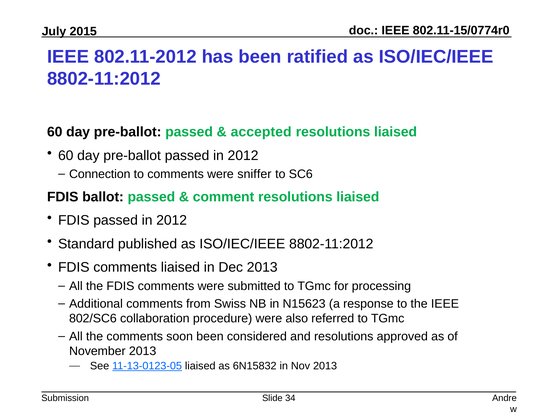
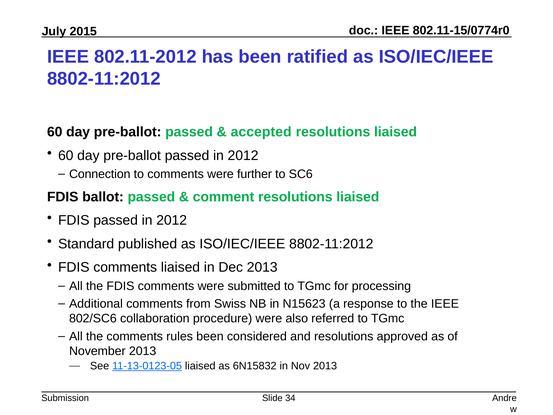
sniffer: sniffer -> further
soon: soon -> rules
